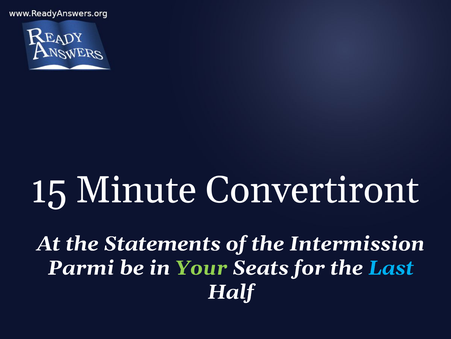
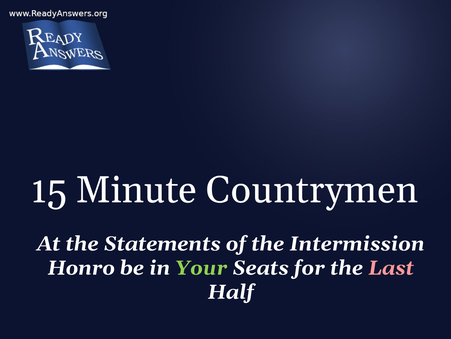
Convertiront: Convertiront -> Countrymen
Parmi: Parmi -> Honro
Last colour: light blue -> pink
